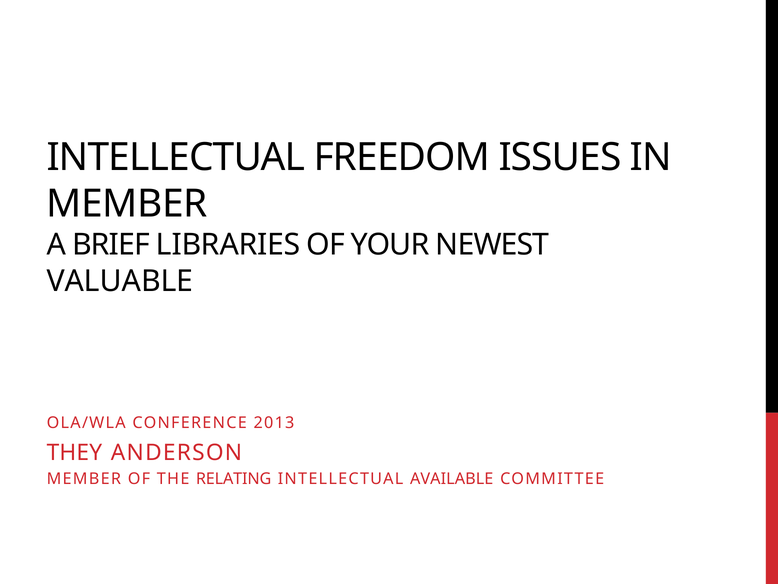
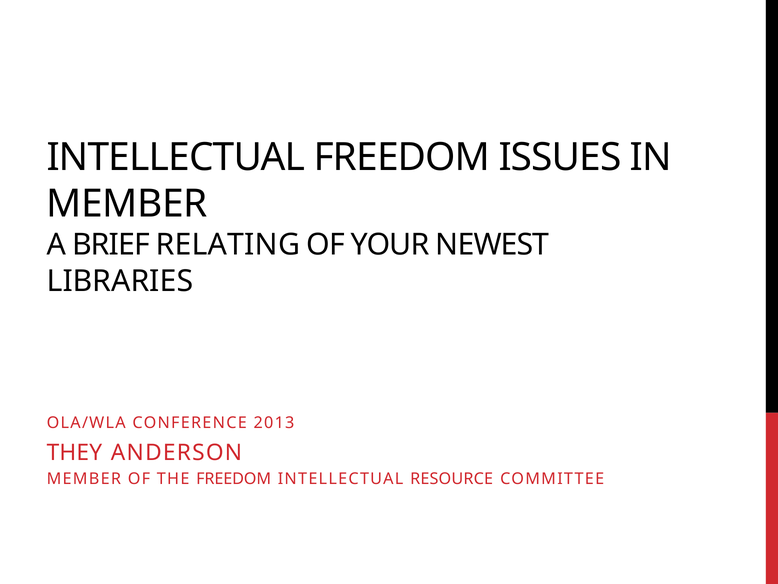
LIBRARIES: LIBRARIES -> RELATING
VALUABLE: VALUABLE -> LIBRARIES
THE RELATING: RELATING -> FREEDOM
AVAILABLE: AVAILABLE -> RESOURCE
